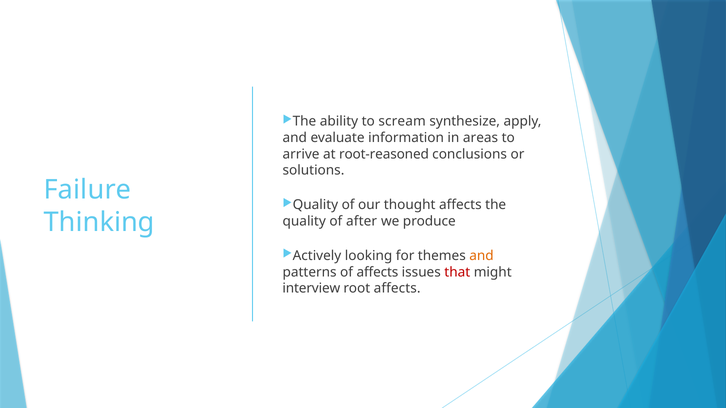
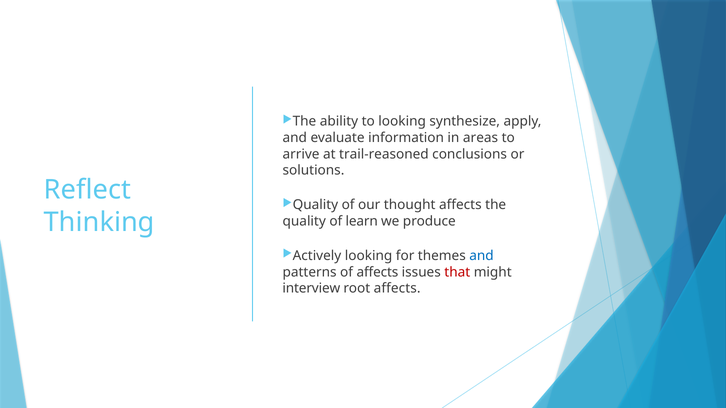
to scream: scream -> looking
root-reasoned: root-reasoned -> trail-reasoned
Failure: Failure -> Reflect
after: after -> learn
and at (482, 256) colour: orange -> blue
